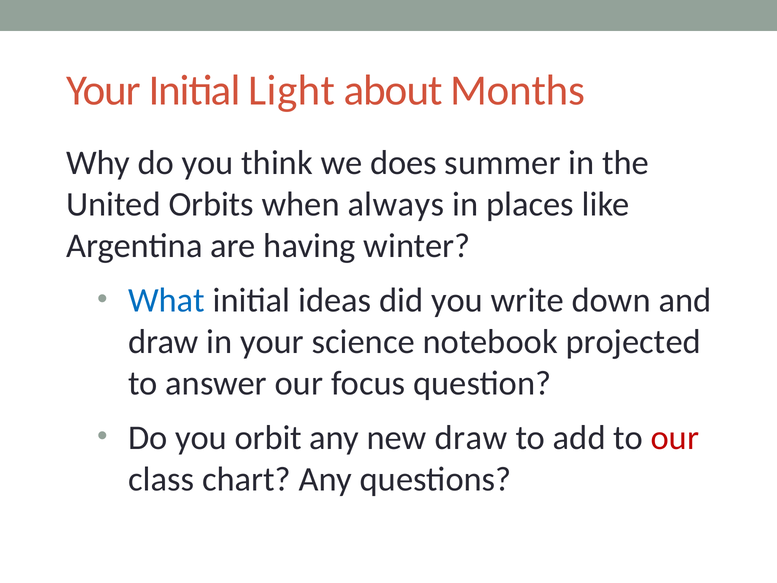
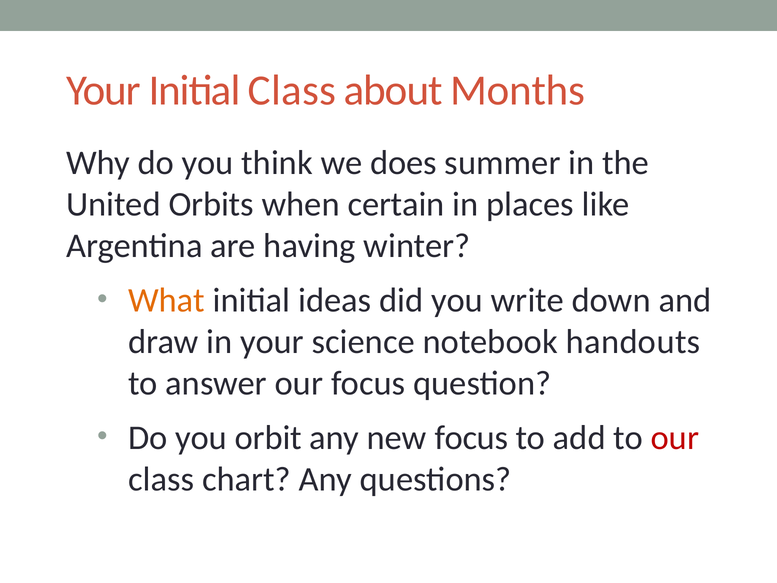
Initial Light: Light -> Class
always: always -> certain
What colour: blue -> orange
projected: projected -> handouts
new draw: draw -> focus
